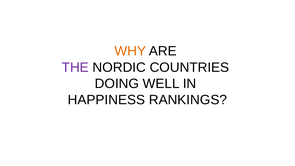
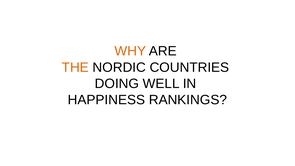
THE colour: purple -> orange
